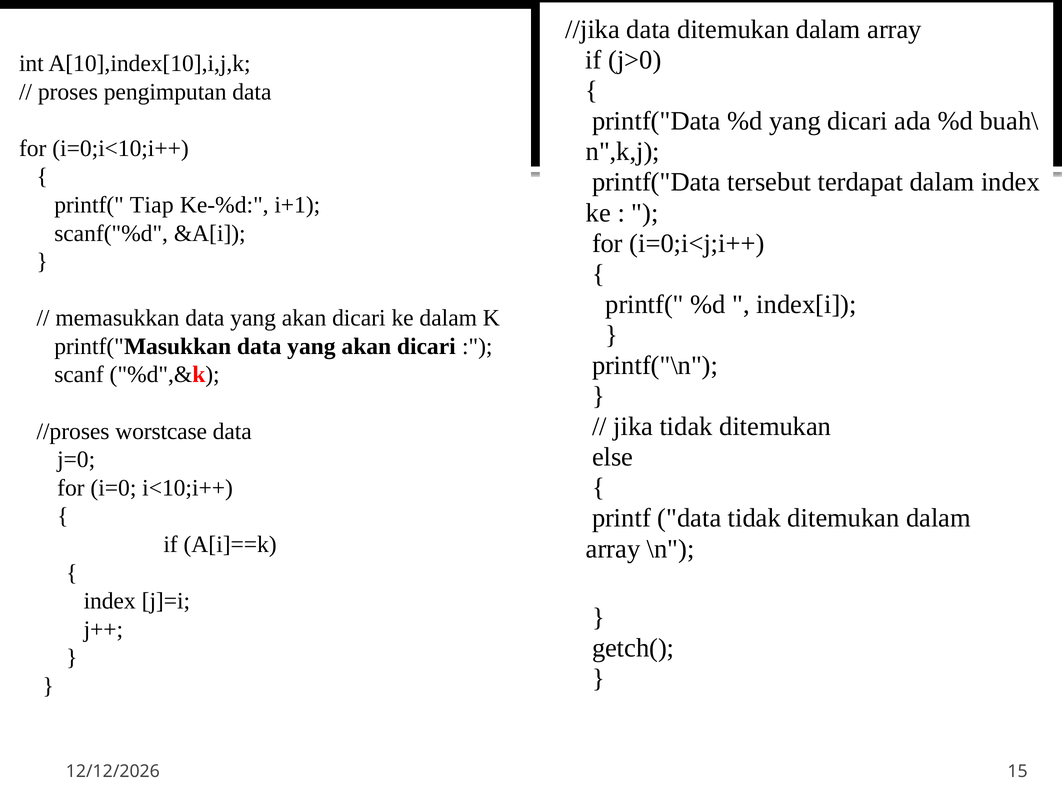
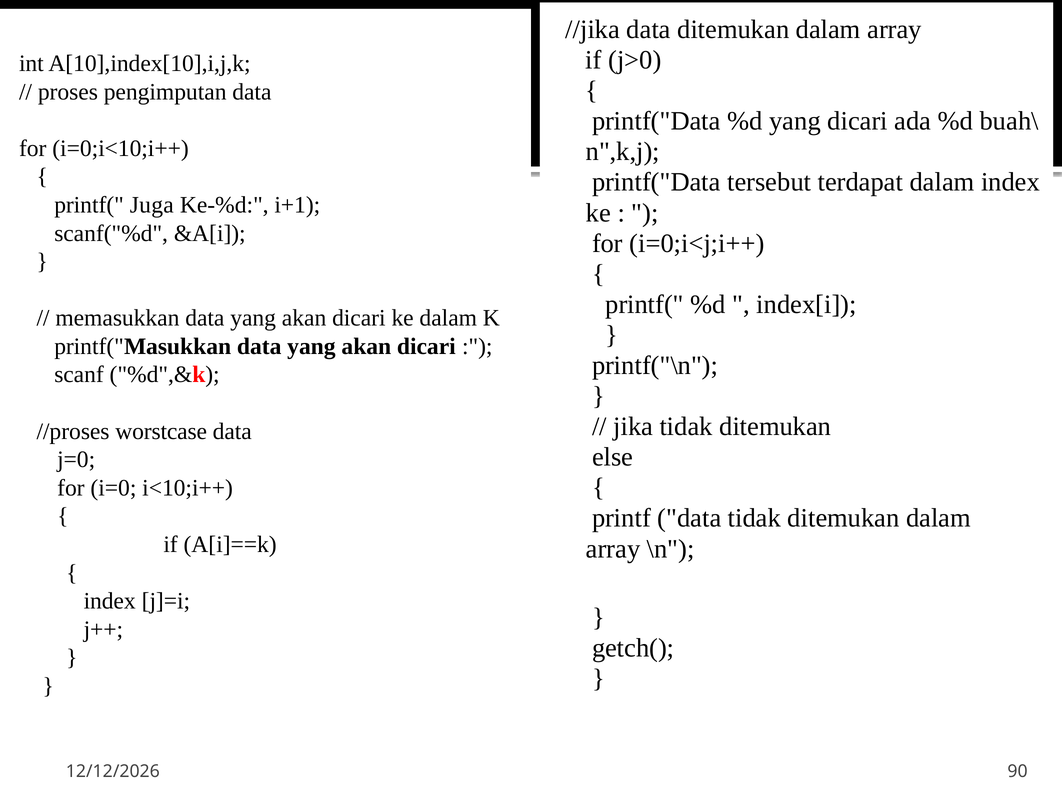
Tiap: Tiap -> Juga
15: 15 -> 90
